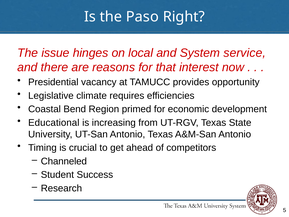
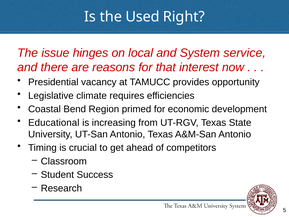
Paso: Paso -> Used
Channeled: Channeled -> Classroom
